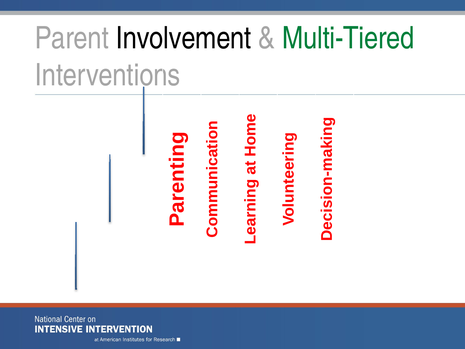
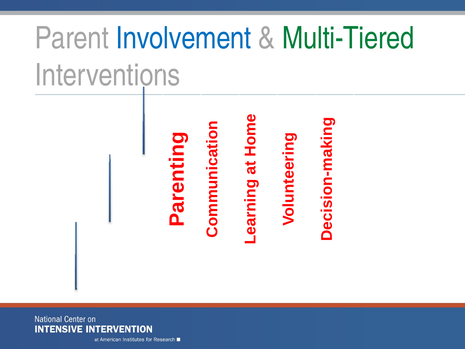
Involvement colour: black -> blue
